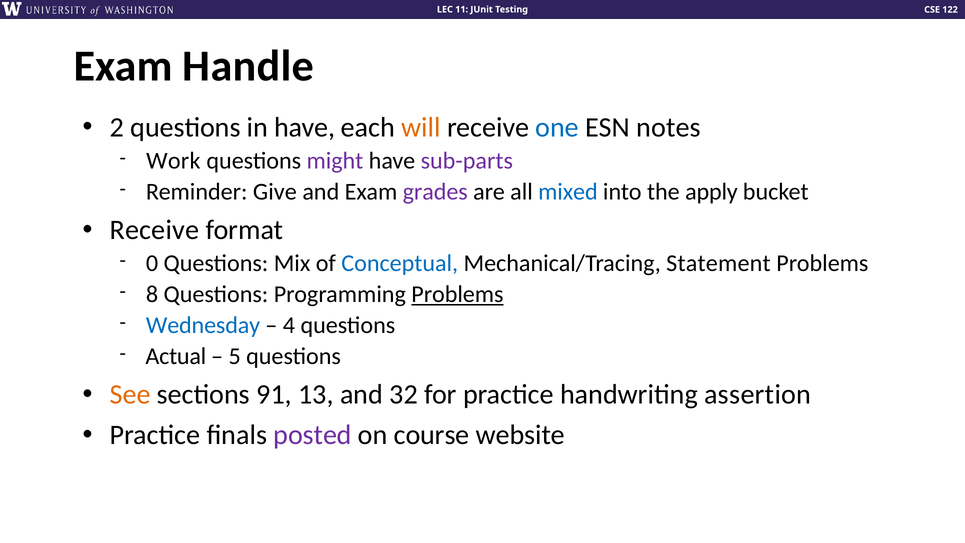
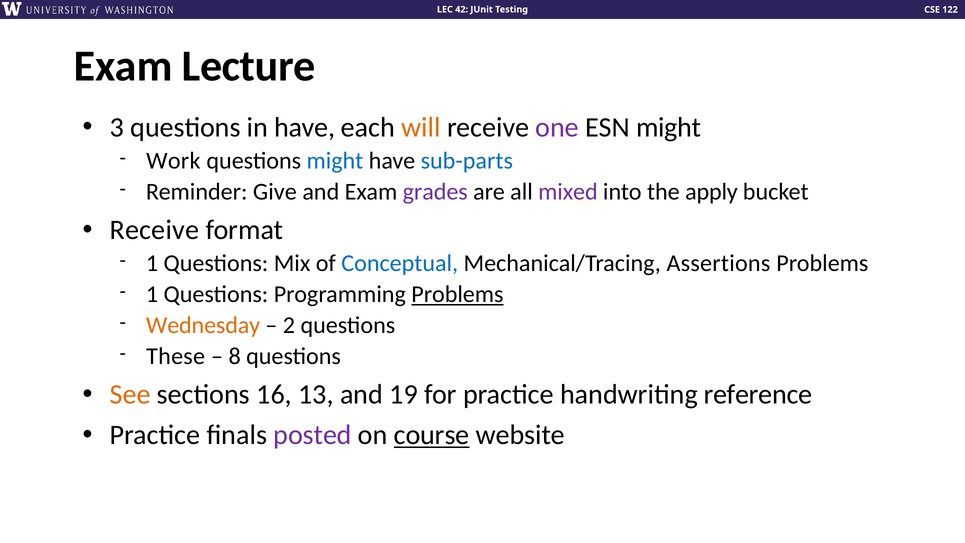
11: 11 -> 42
Handle: Handle -> Lecture
2: 2 -> 3
one colour: blue -> purple
ESN notes: notes -> might
might at (335, 160) colour: purple -> blue
sub-parts colour: purple -> blue
mixed colour: blue -> purple
0 at (152, 263): 0 -> 1
Statement: Statement -> Assertions
8 at (152, 294): 8 -> 1
Wednesday colour: blue -> orange
4: 4 -> 2
Actual: Actual -> These
5: 5 -> 8
91: 91 -> 16
32: 32 -> 19
assertion: assertion -> reference
course underline: none -> present
